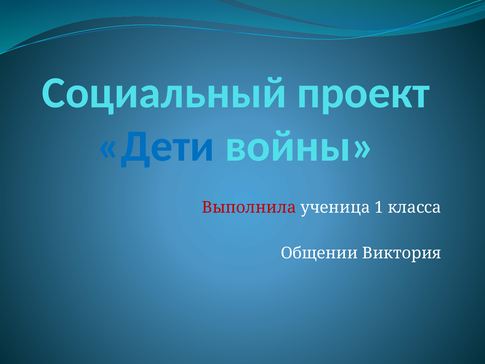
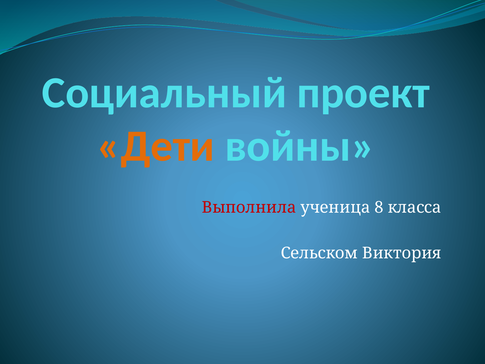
Дети colour: blue -> orange
1: 1 -> 8
Общении: Общении -> Сельском
